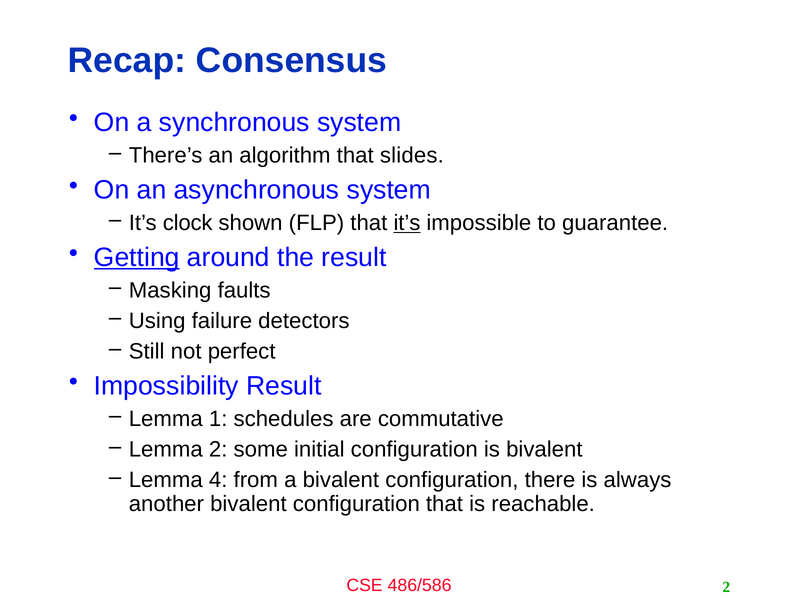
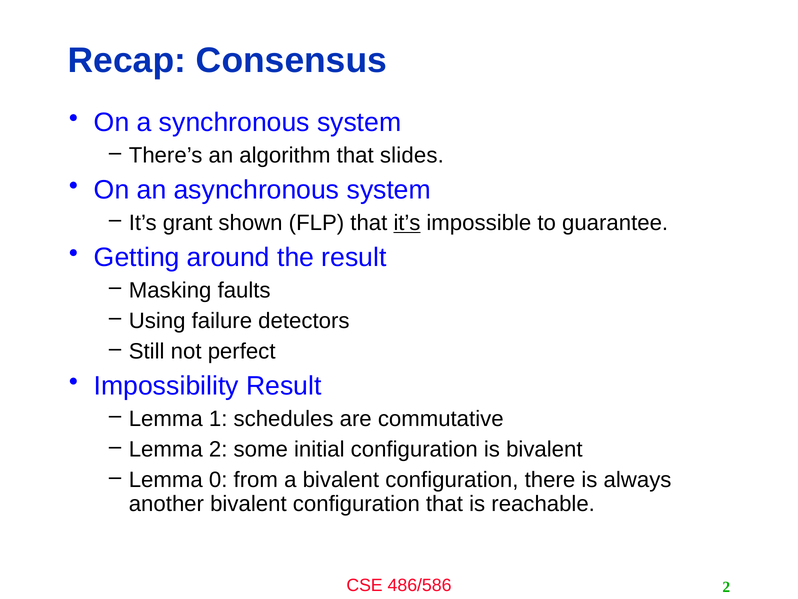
clock: clock -> grant
Getting underline: present -> none
4: 4 -> 0
